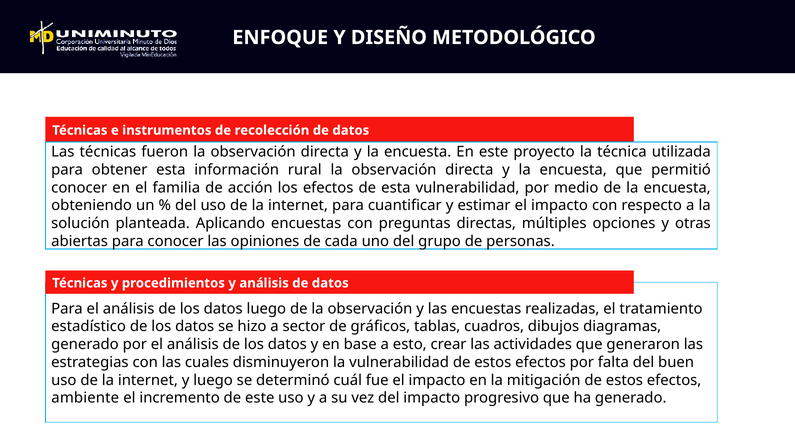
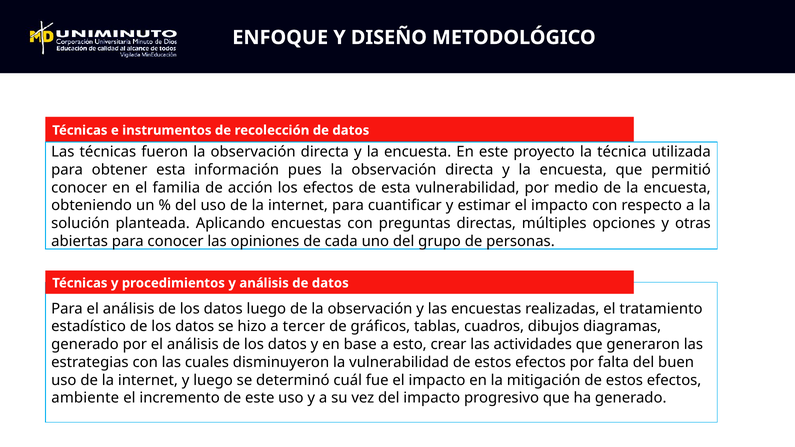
rural: rural -> pues
sector: sector -> tercer
